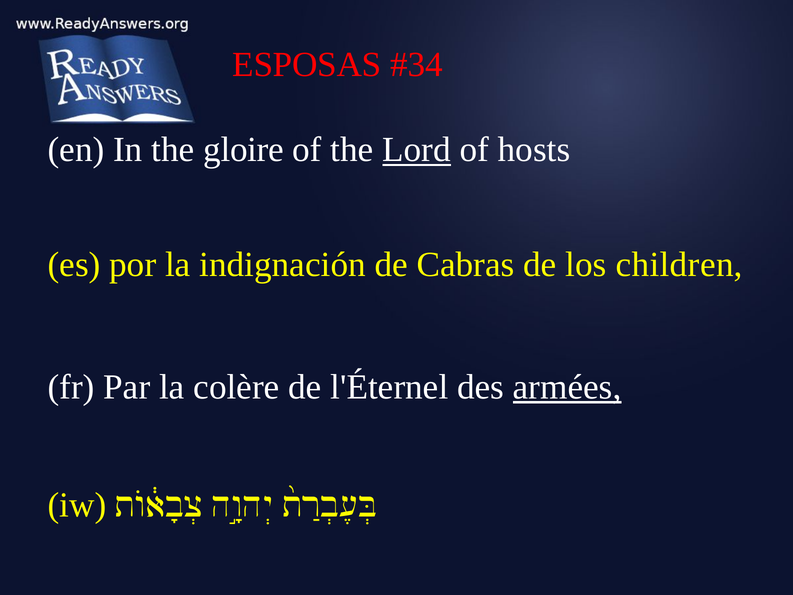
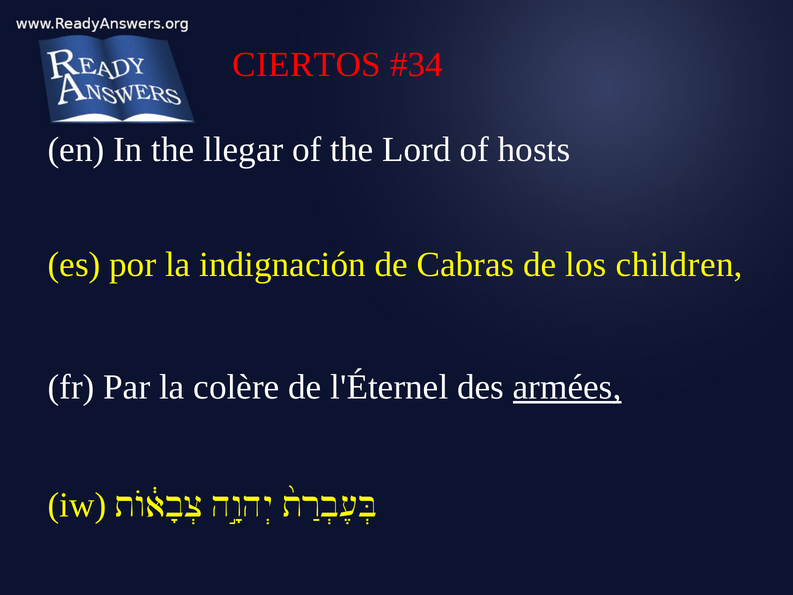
ESPOSAS: ESPOSAS -> CIERTOS
gloire: gloire -> llegar
Lord underline: present -> none
